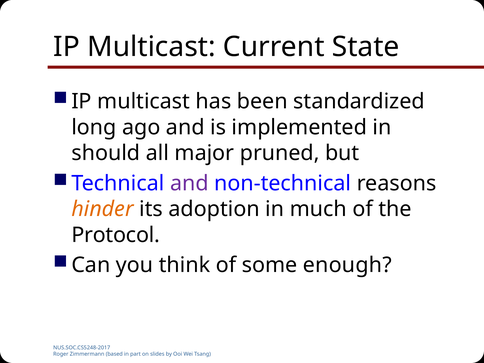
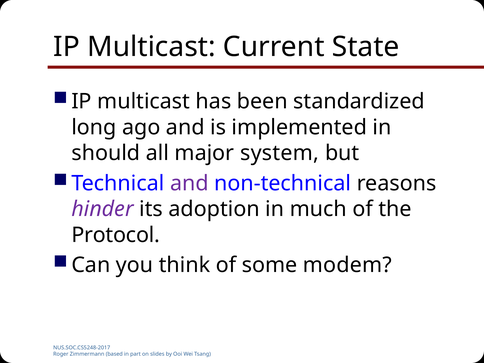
pruned: pruned -> system
hinder colour: orange -> purple
enough: enough -> modem
